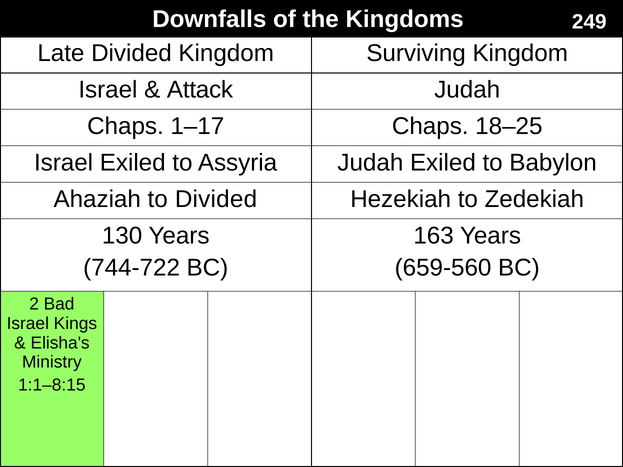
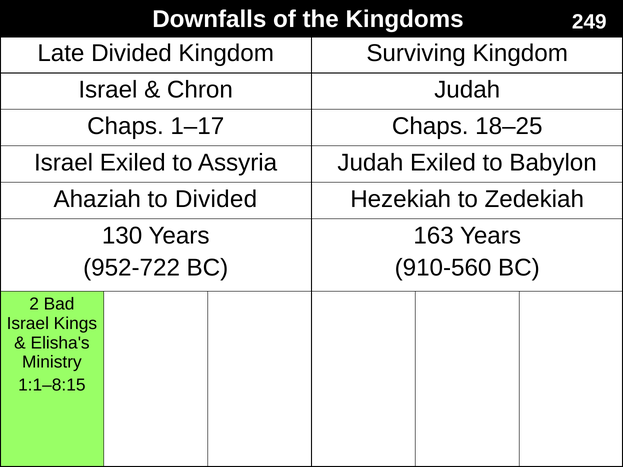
Attack: Attack -> Chron
744-722: 744-722 -> 952-722
659-560: 659-560 -> 910-560
